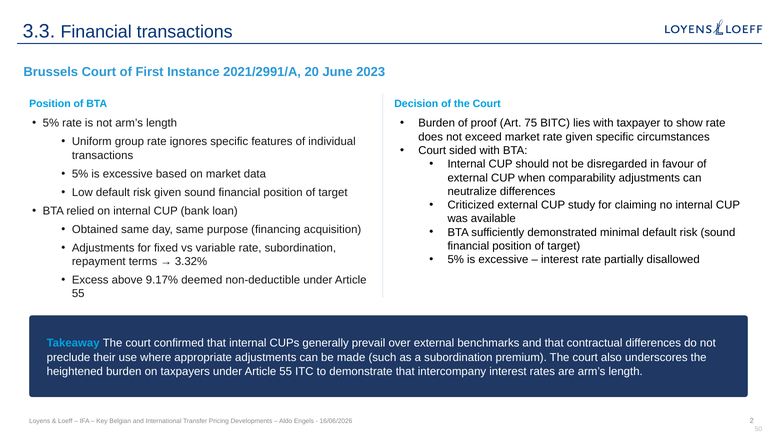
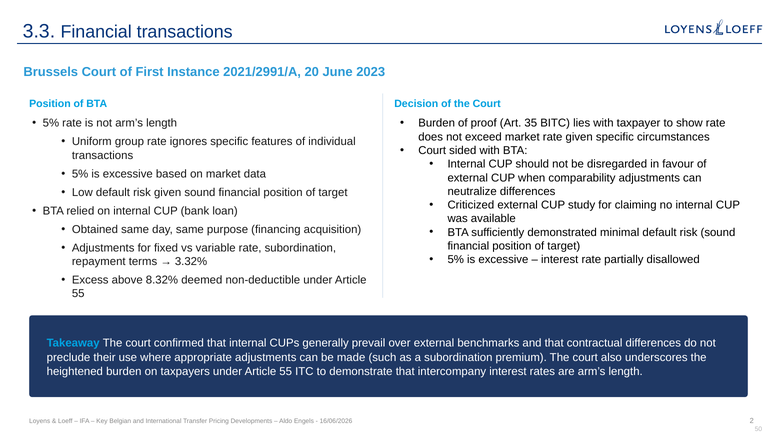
75: 75 -> 35
9.17%: 9.17% -> 8.32%
